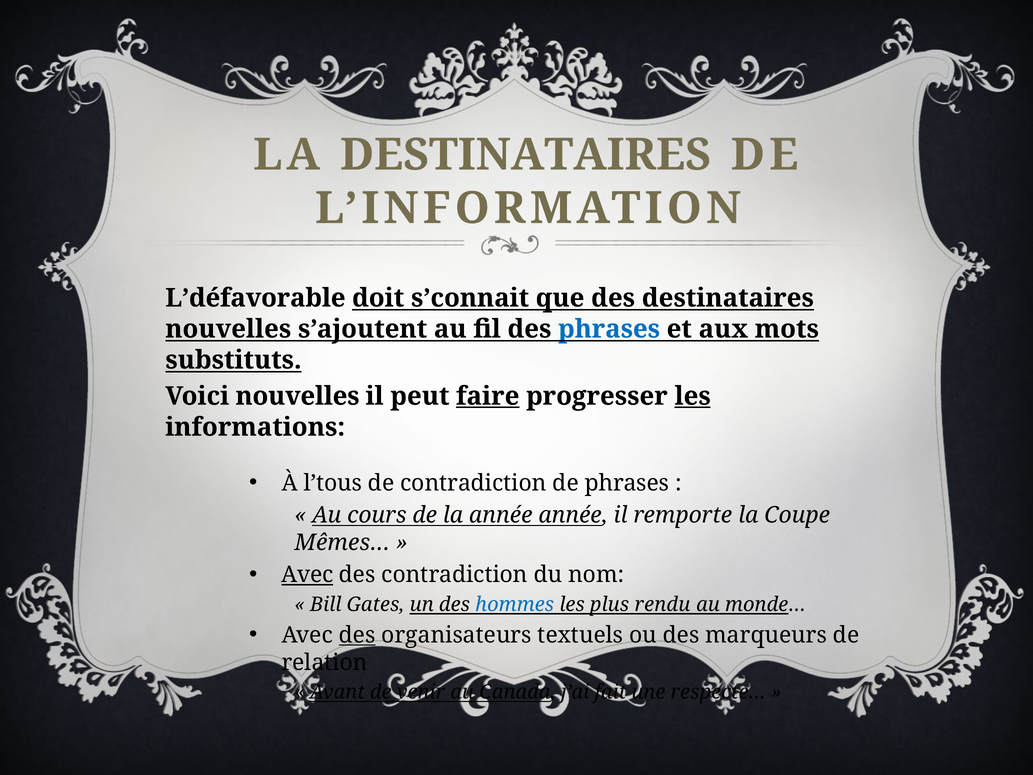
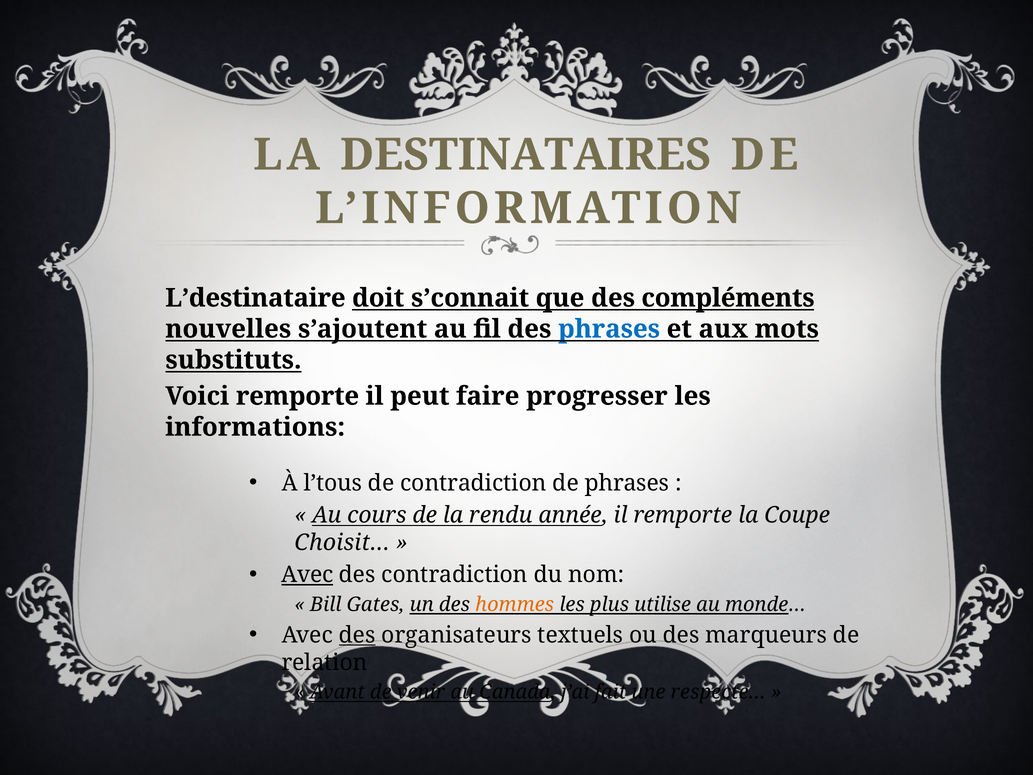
L’défavorable: L’défavorable -> L’destinataire
des destinataires: destinataires -> compléments
Voici nouvelles: nouvelles -> remporte
faire underline: present -> none
les at (693, 396) underline: present -> none
la année: année -> rendu
Mêmes…: Mêmes… -> Choisit…
hommes colour: blue -> orange
rendu: rendu -> utilise
